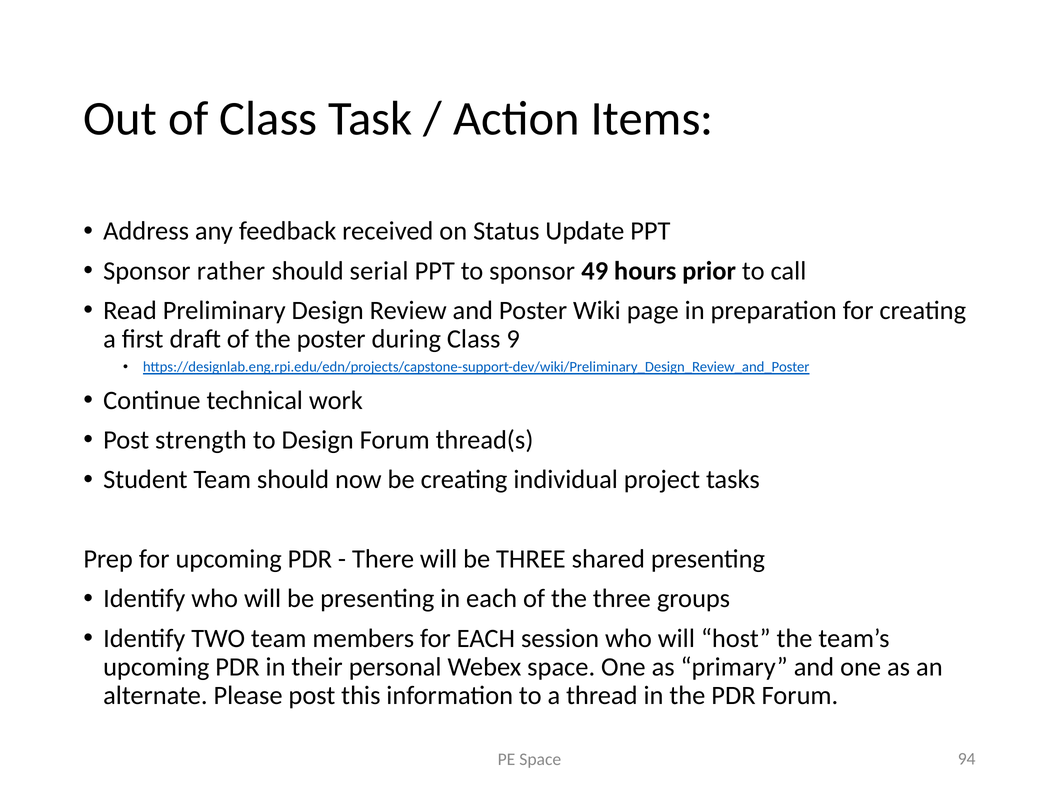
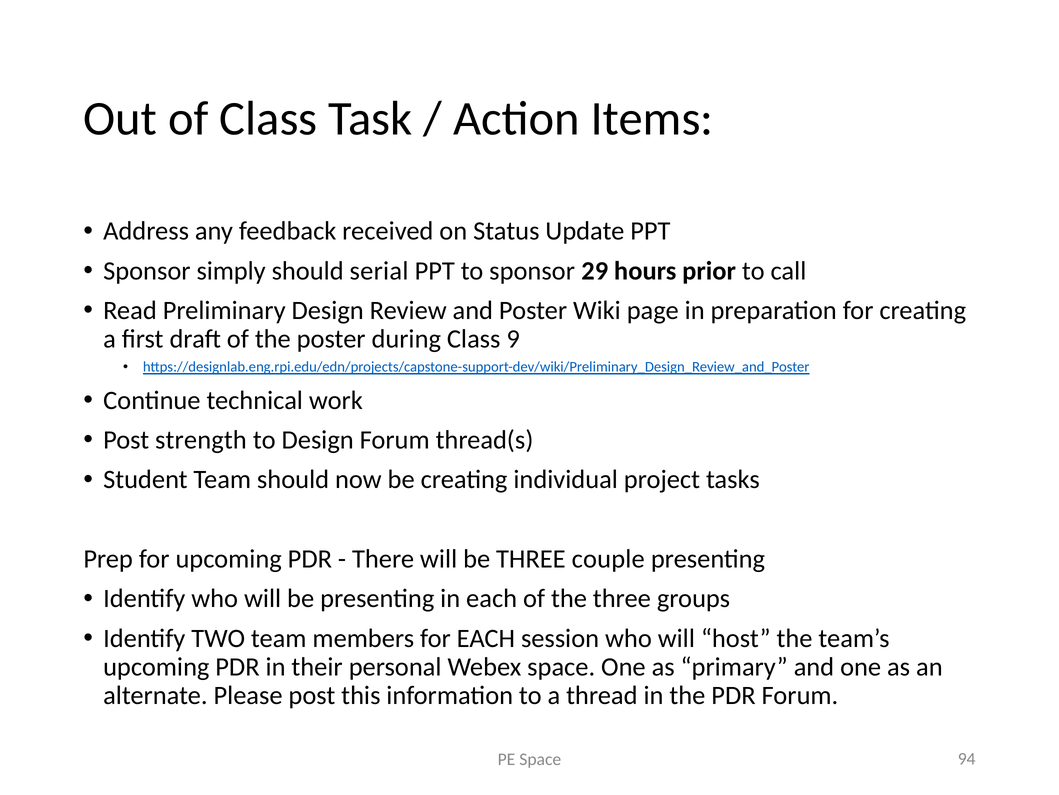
rather: rather -> simply
49: 49 -> 29
shared: shared -> couple
